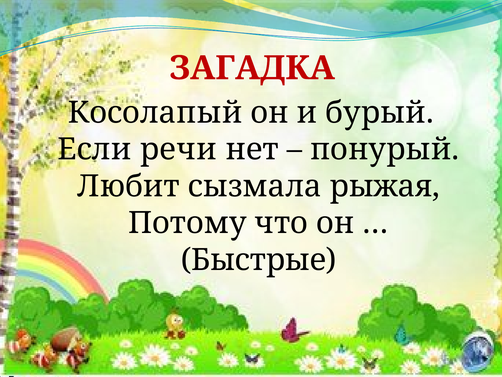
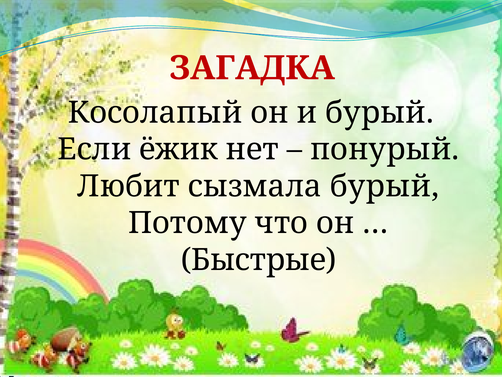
речи: речи -> ёжик
сызмала рыжая: рыжая -> бурый
